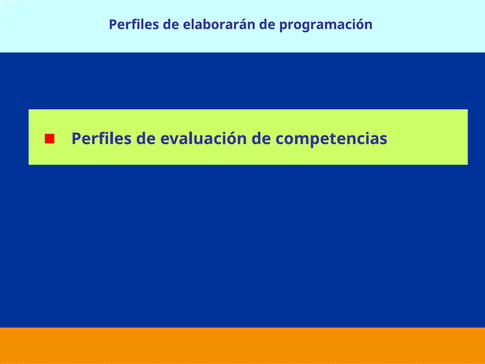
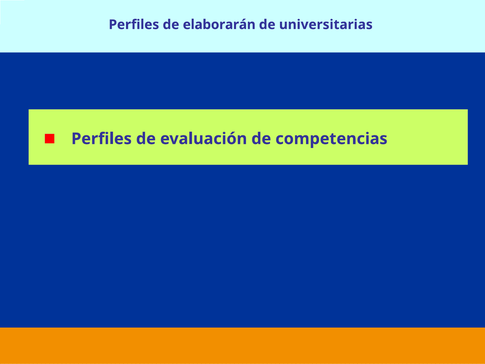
programación: programación -> universitarias
